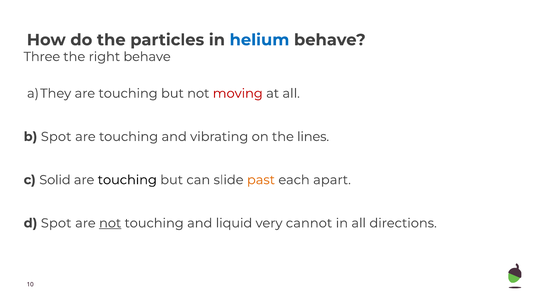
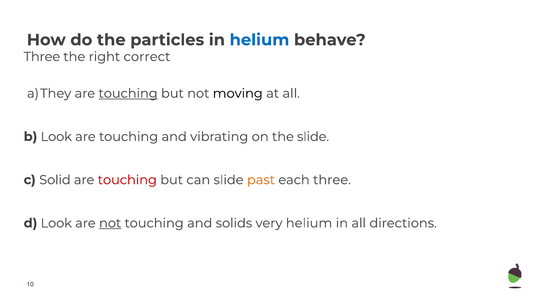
right behave: behave -> correct
touching at (128, 93) underline: none -> present
moving colour: red -> black
b Spot: Spot -> Look
the lines: lines -> slide
touching at (127, 180) colour: black -> red
each apart: apart -> three
d Spot: Spot -> Look
liquid: liquid -> solids
very cannot: cannot -> helium
